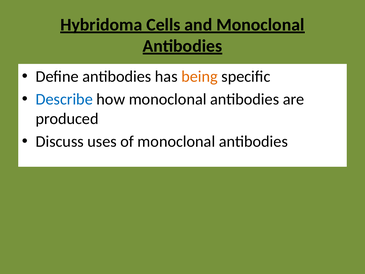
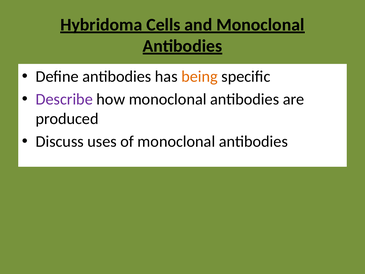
Describe colour: blue -> purple
